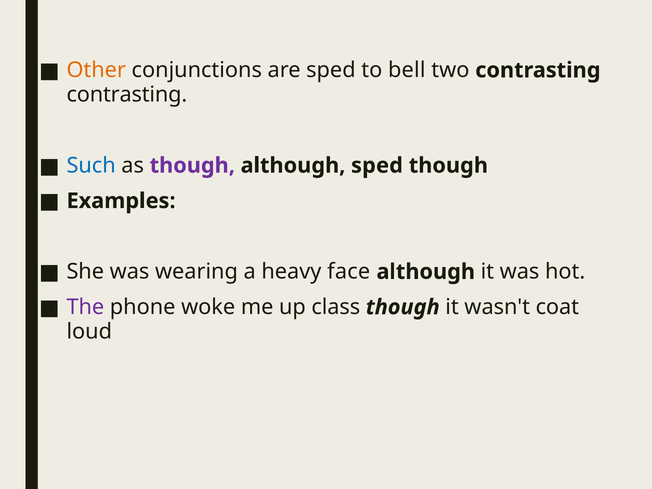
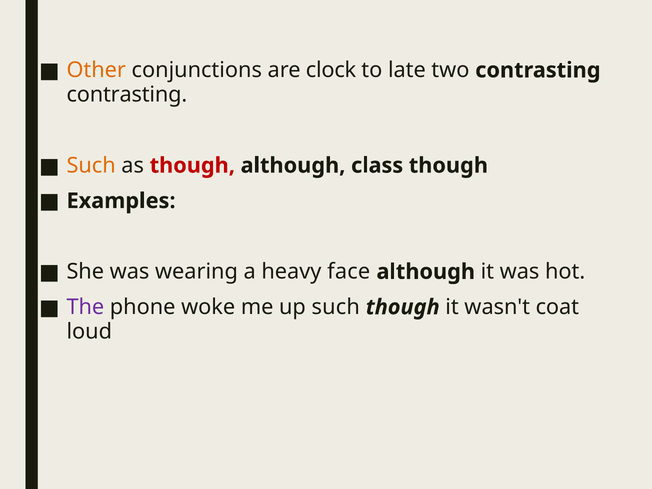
are sped: sped -> clock
bell: bell -> late
Such at (91, 166) colour: blue -> orange
though at (192, 166) colour: purple -> red
although sped: sped -> class
up class: class -> such
